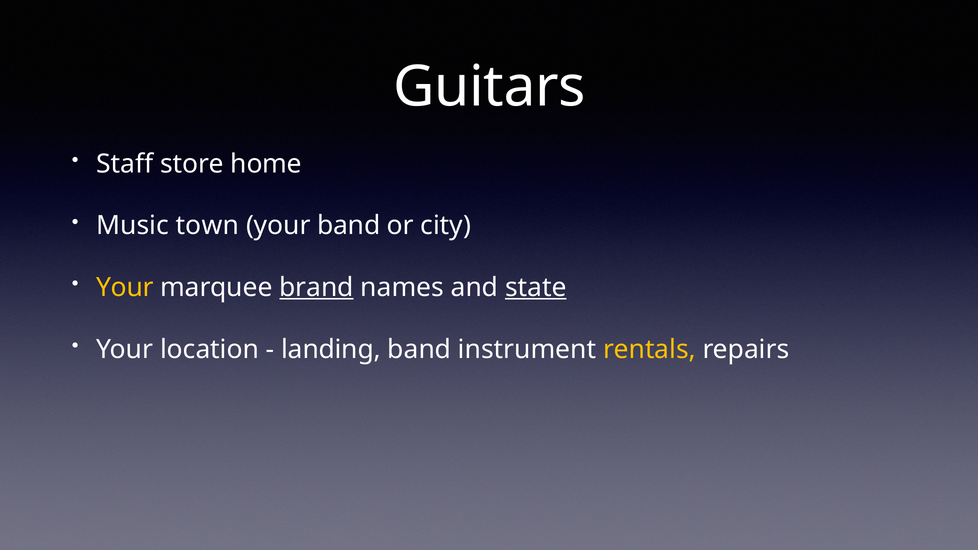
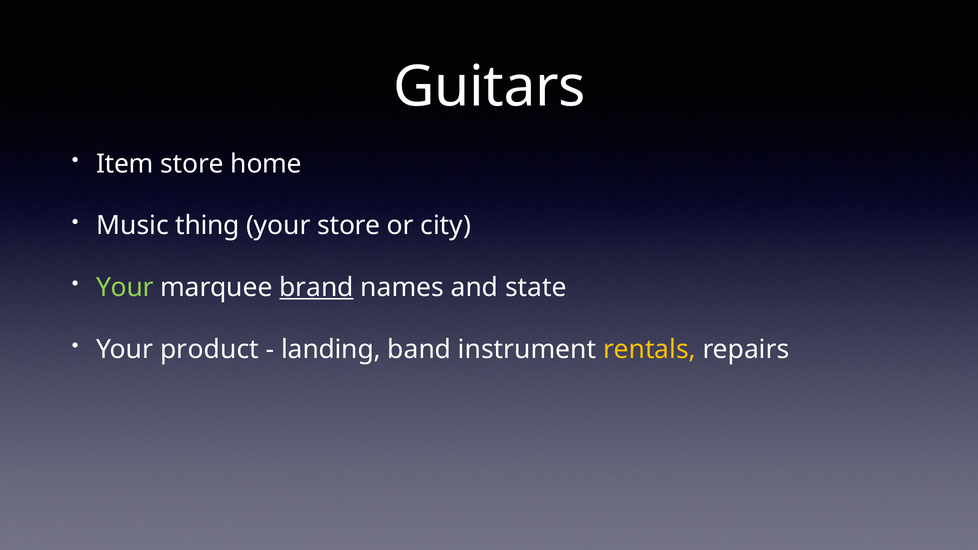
Staff: Staff -> Item
town: town -> thing
your band: band -> store
Your at (125, 288) colour: yellow -> light green
state underline: present -> none
location: location -> product
